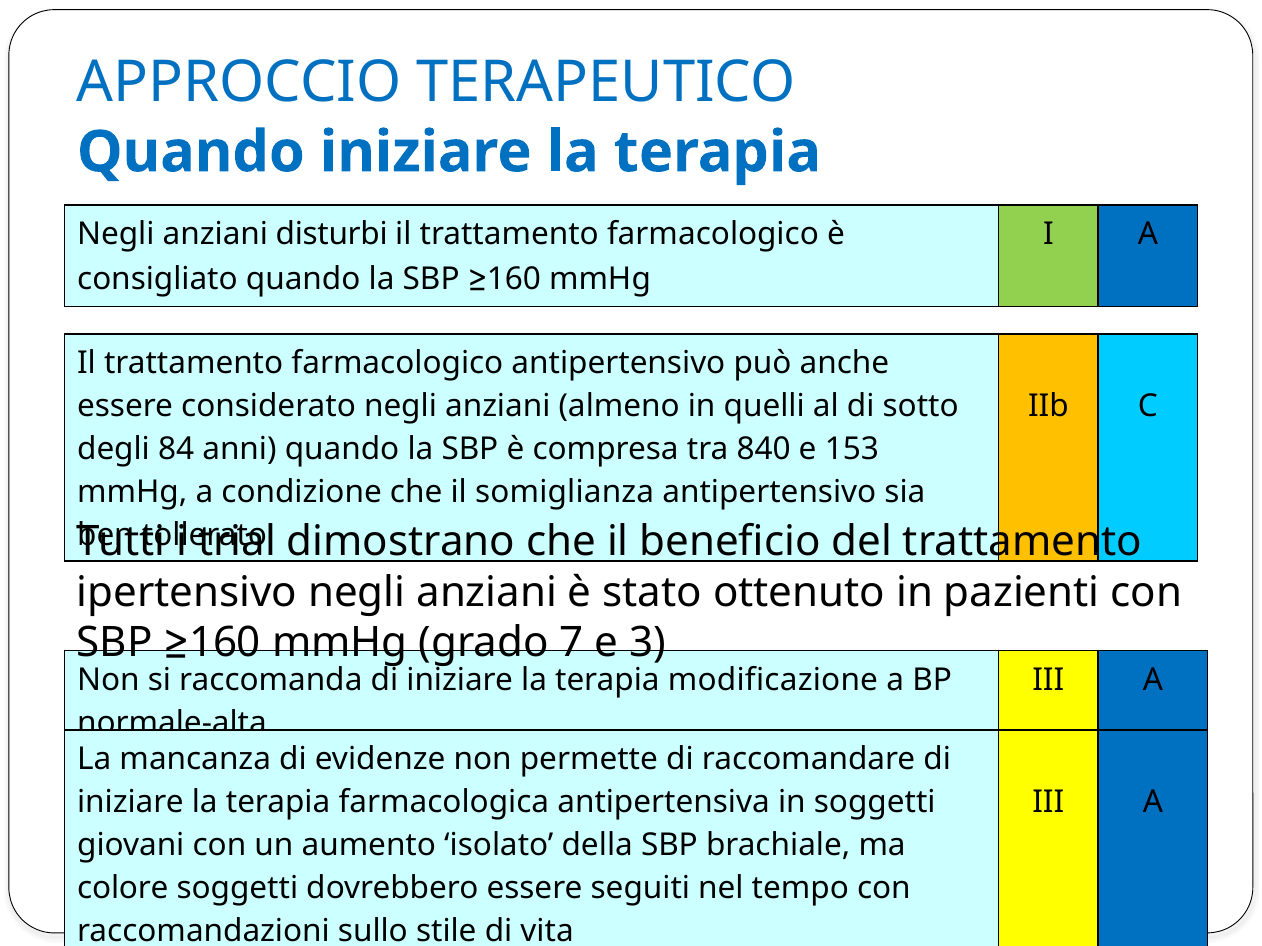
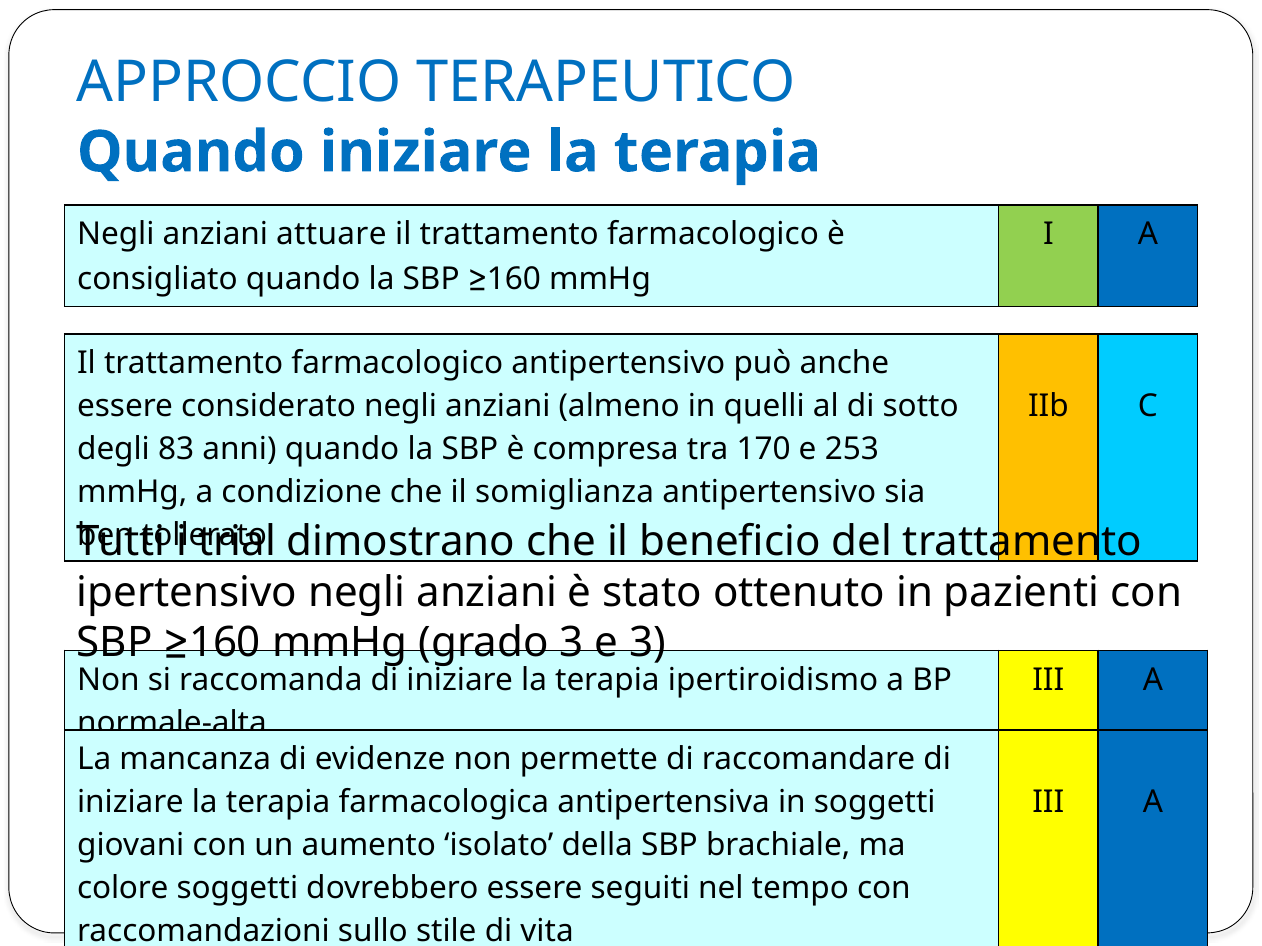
disturbi: disturbi -> attuare
84: 84 -> 83
840: 840 -> 170
153: 153 -> 253
grado 7: 7 -> 3
modificazione: modificazione -> ipertiroidismo
